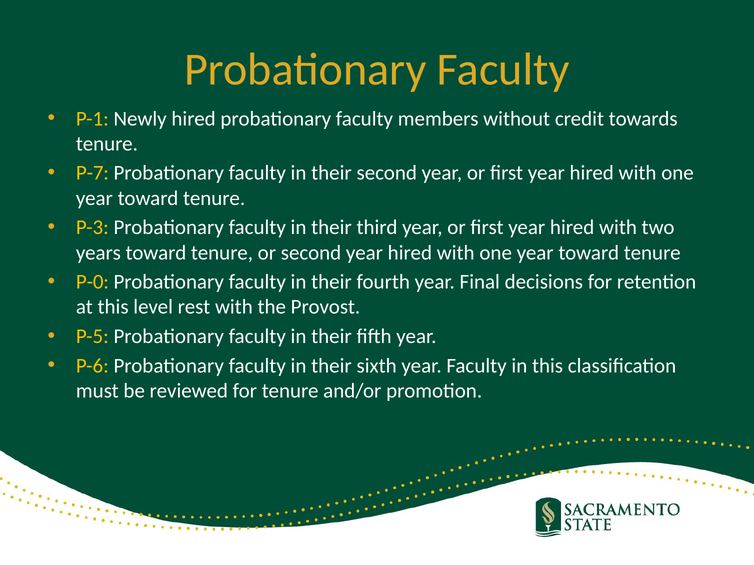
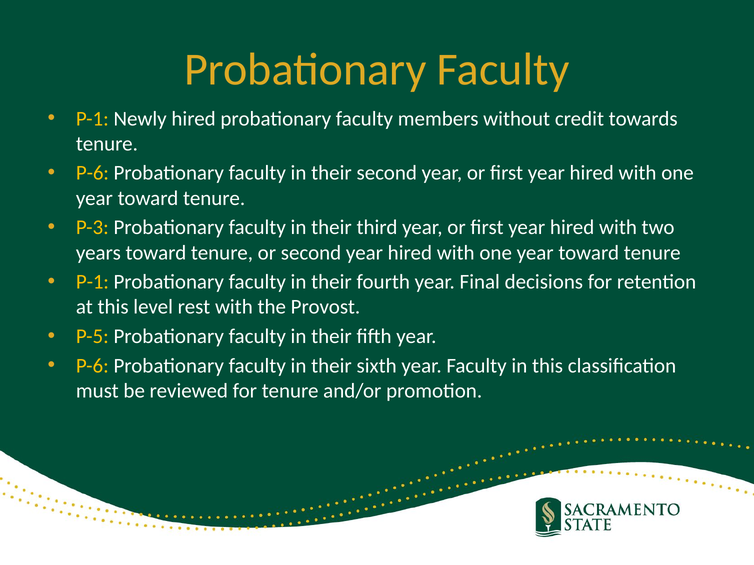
P-7 at (92, 173): P-7 -> P-6
P-0 at (92, 282): P-0 -> P-1
